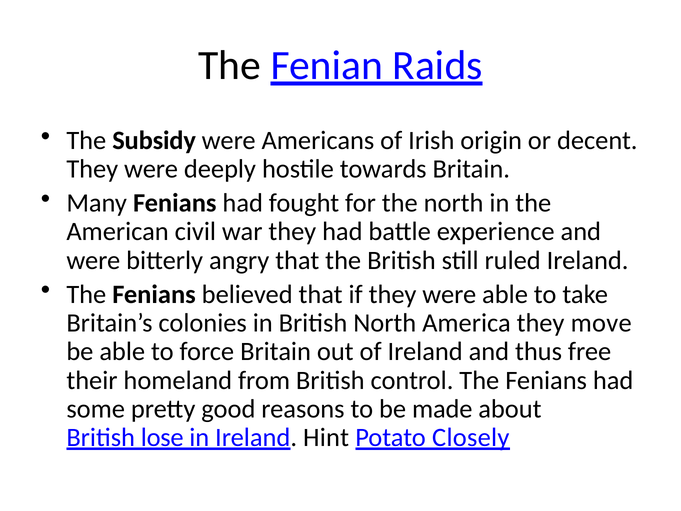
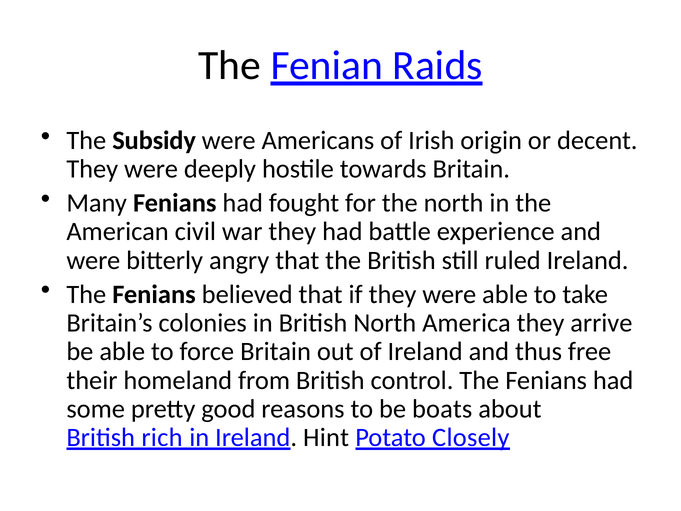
move: move -> arrive
made: made -> boats
lose: lose -> rich
